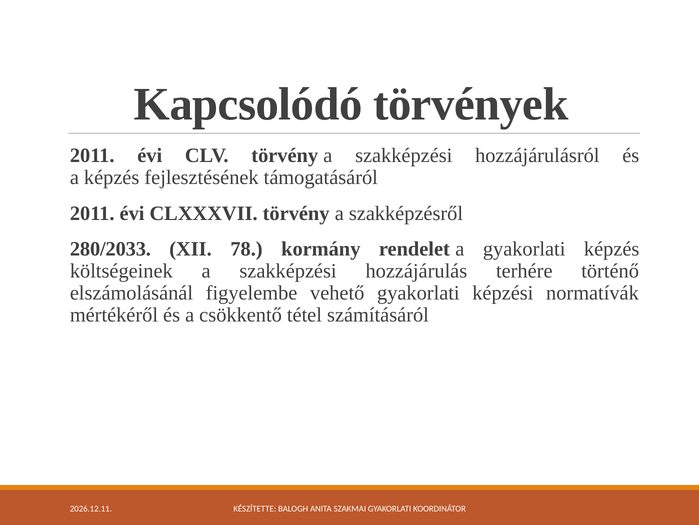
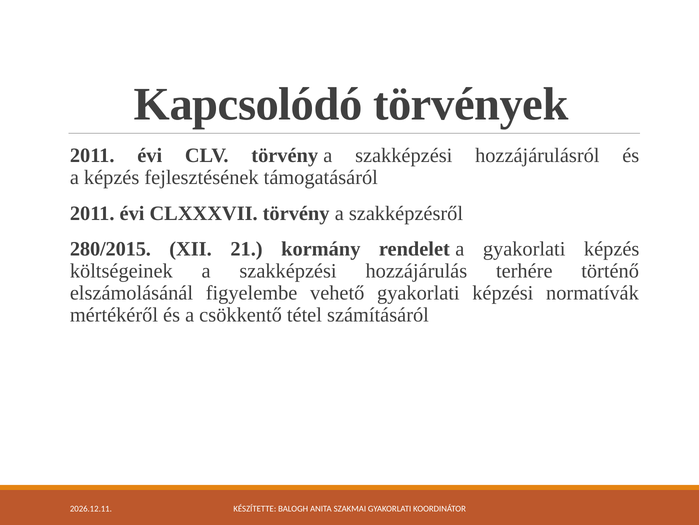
280/2033: 280/2033 -> 280/2015
78: 78 -> 21
